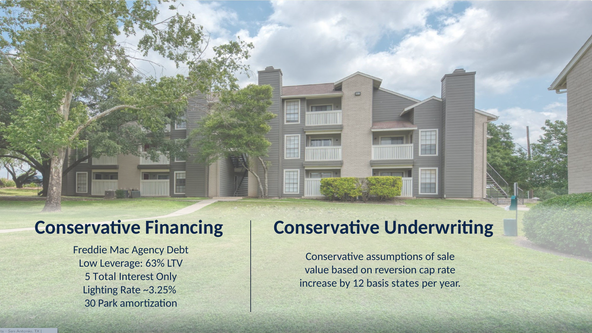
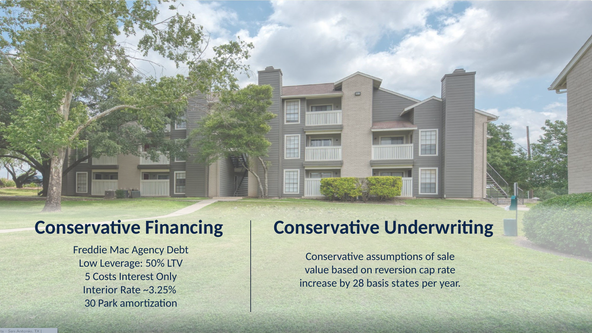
63%: 63% -> 50%
Total: Total -> Costs
12: 12 -> 28
Lighting: Lighting -> Interior
